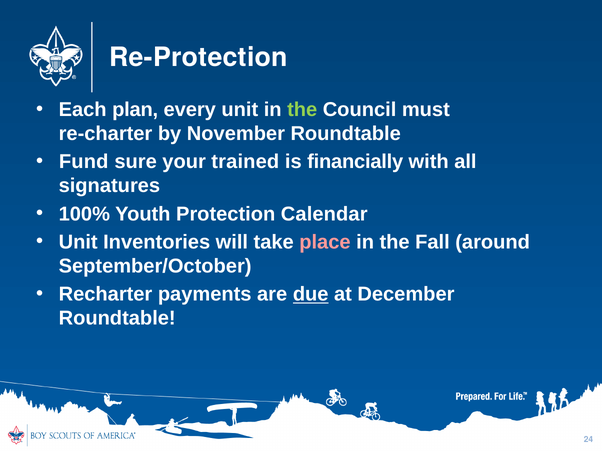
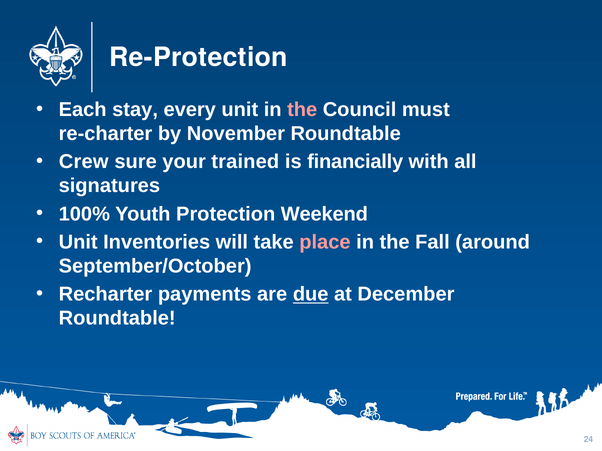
plan: plan -> stay
the at (302, 110) colour: light green -> pink
Fund: Fund -> Crew
Calendar: Calendar -> Weekend
